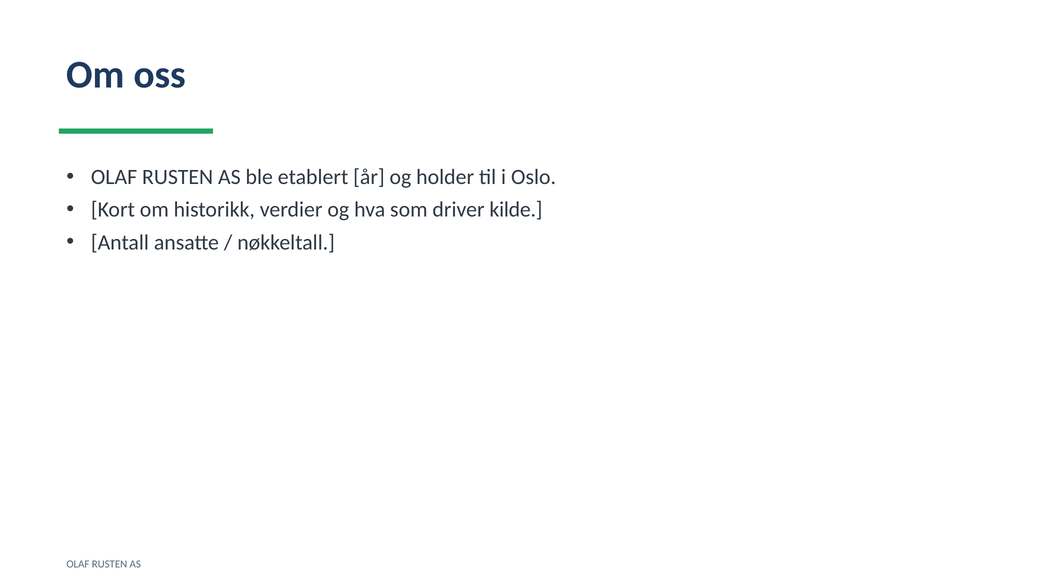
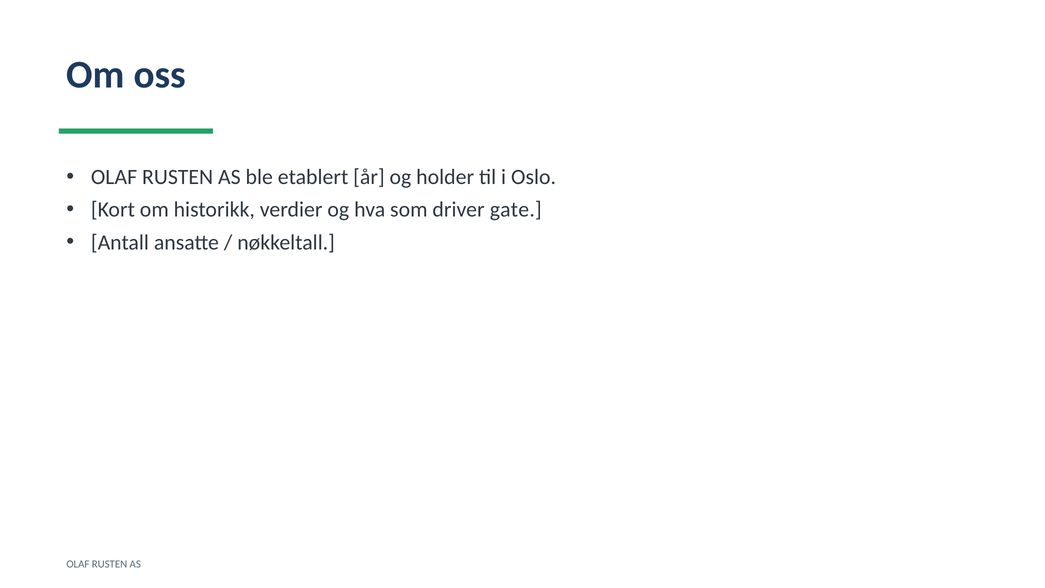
kilde: kilde -> gate
